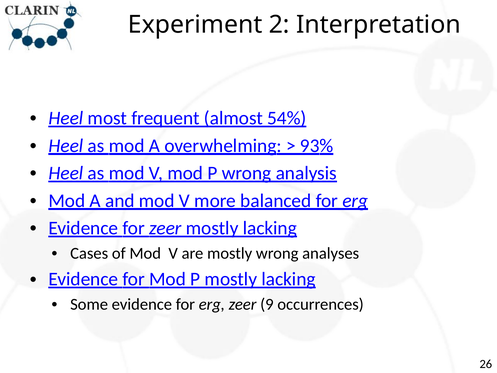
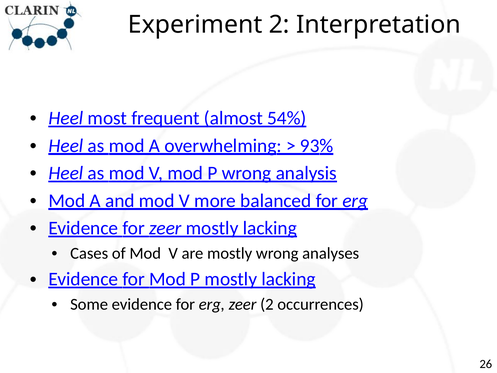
zeer 9: 9 -> 2
